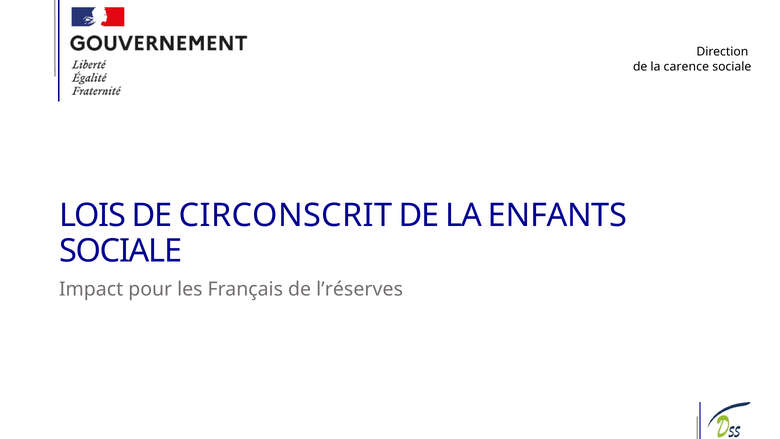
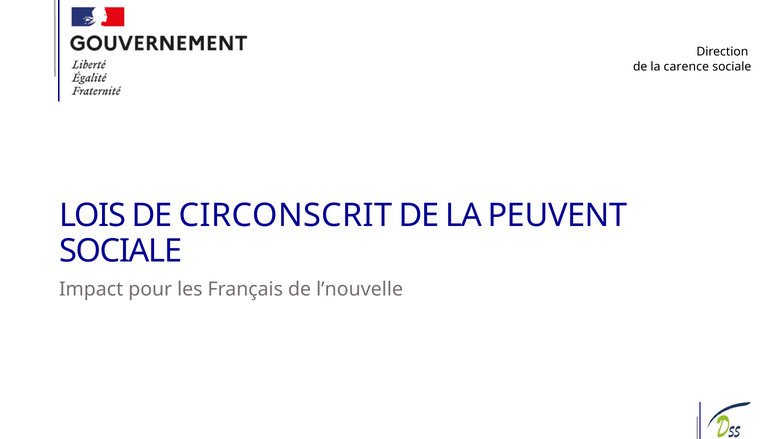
ENFANTS: ENFANTS -> PEUVENT
l’réserves: l’réserves -> l’nouvelle
